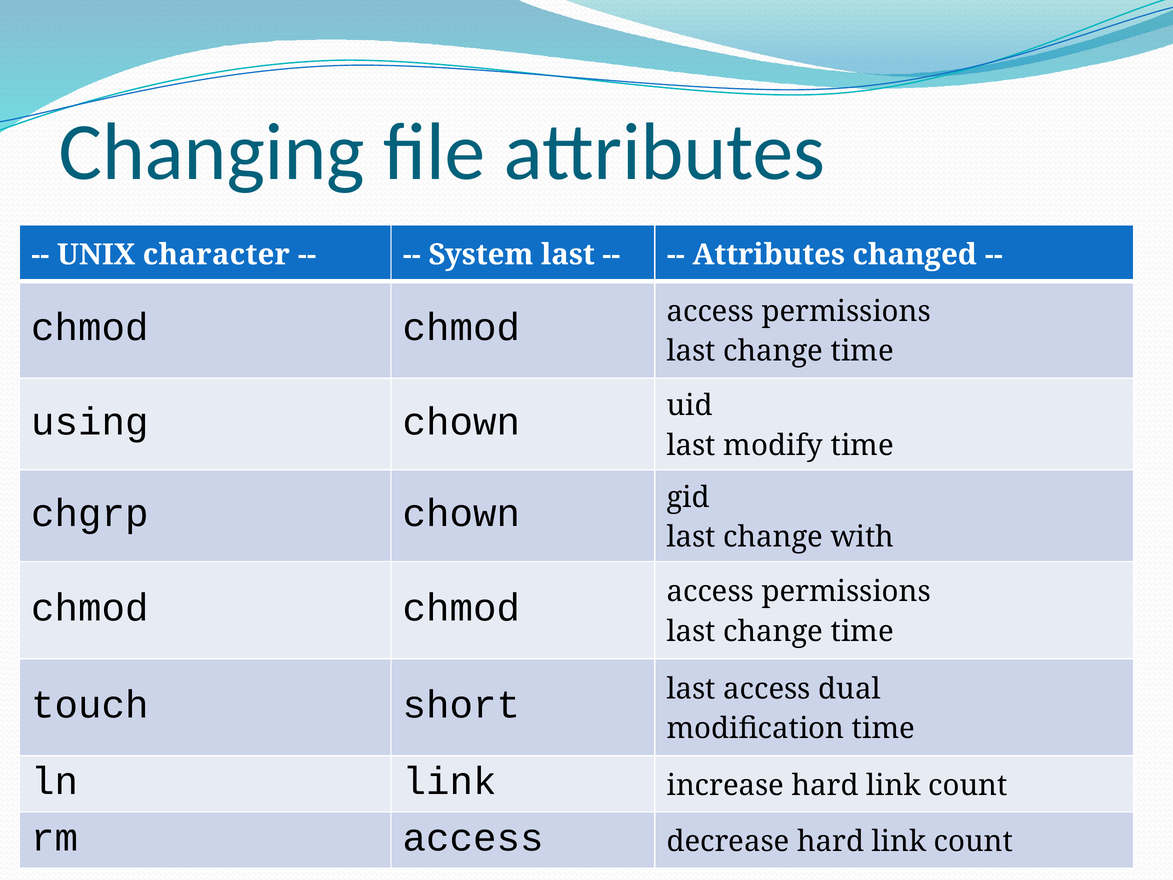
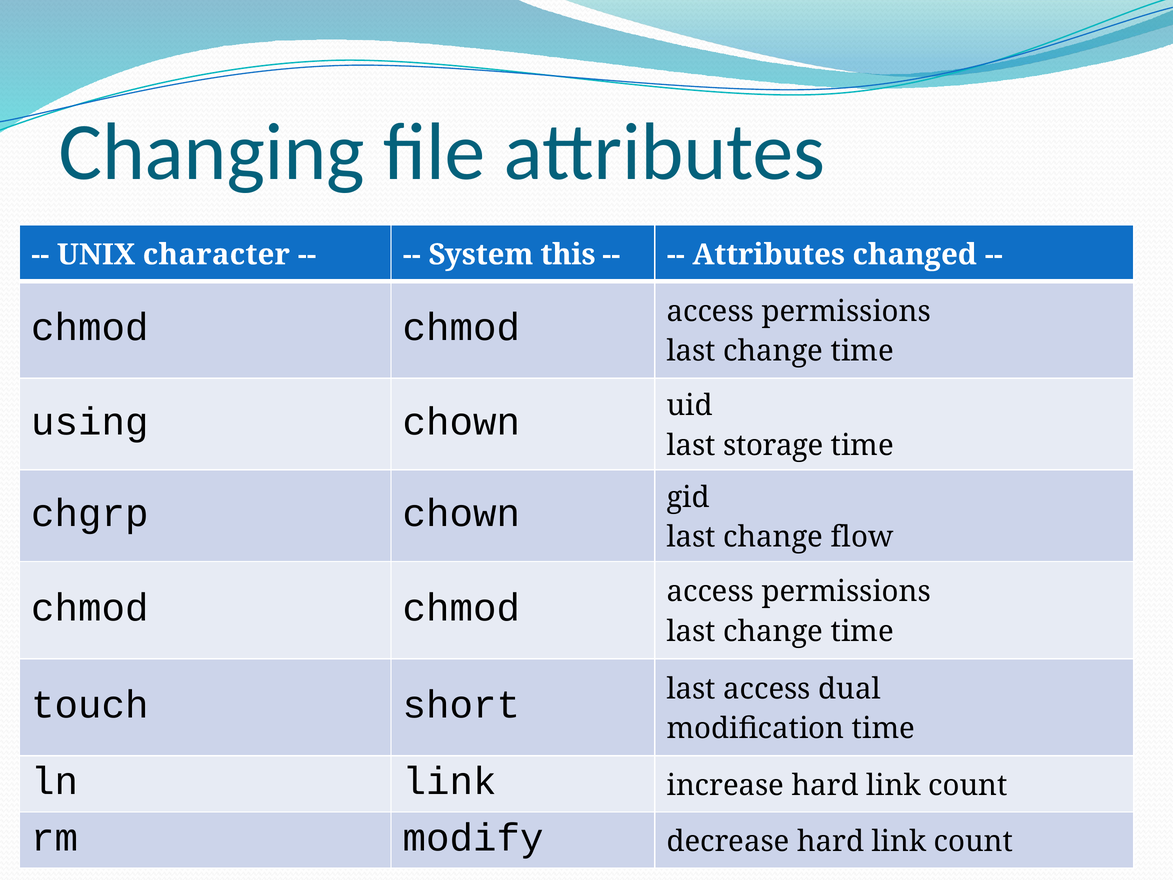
System last: last -> this
modify: modify -> storage
with: with -> flow
rm access: access -> modify
